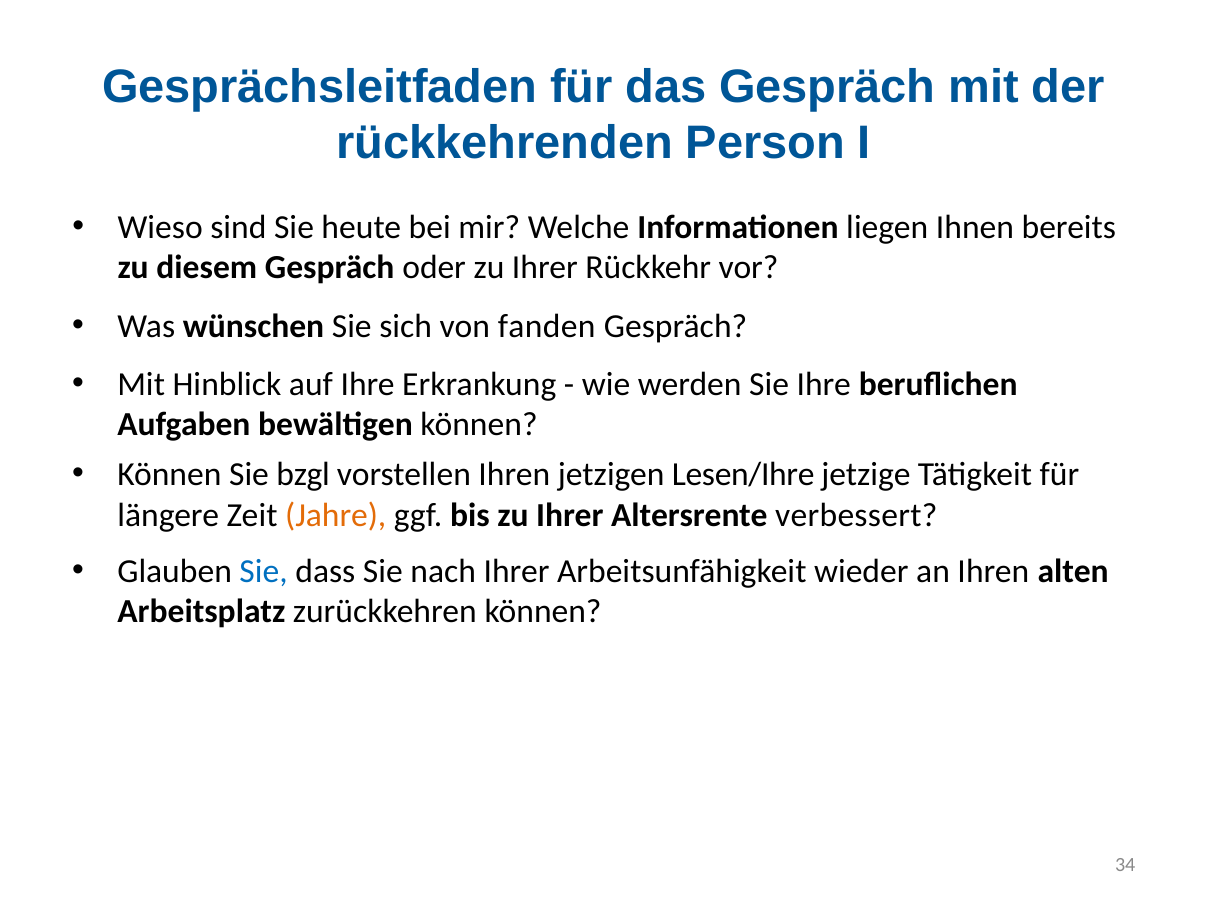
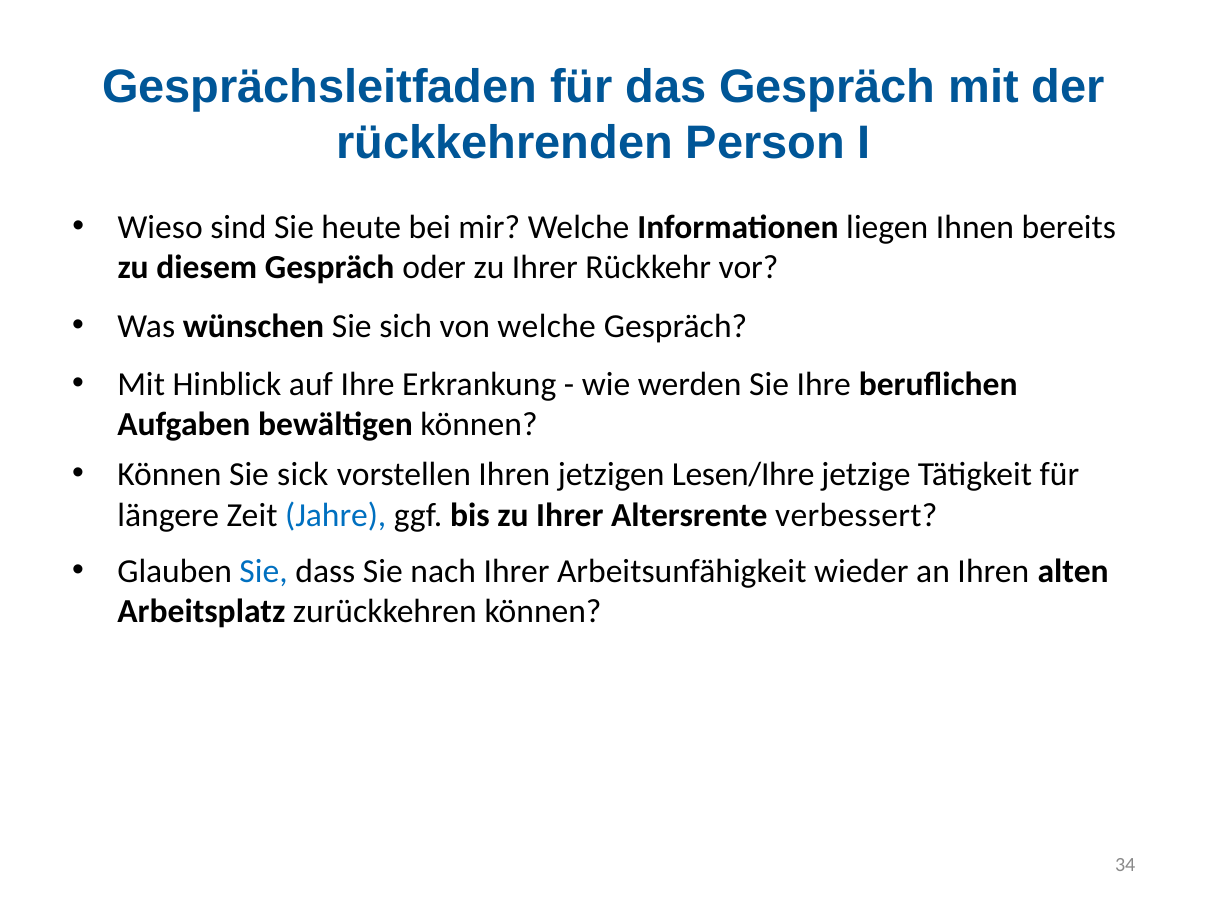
von fanden: fanden -> welche
bzgl: bzgl -> sick
Jahre colour: orange -> blue
